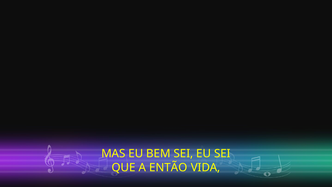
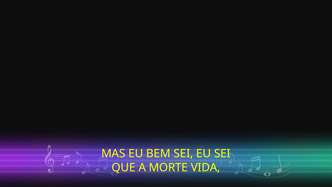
ENTÃO: ENTÃO -> MORTE
